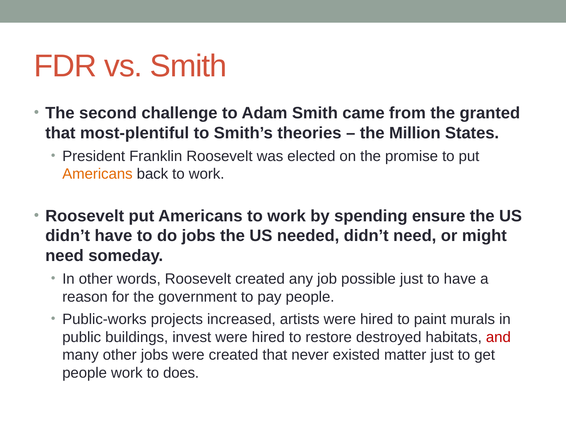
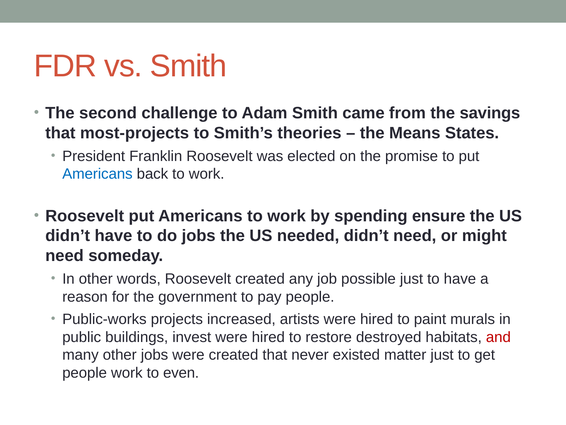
granted: granted -> savings
most-plentiful: most-plentiful -> most-projects
Million: Million -> Means
Americans at (97, 174) colour: orange -> blue
does: does -> even
